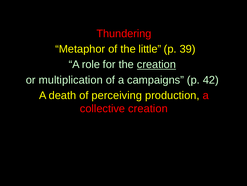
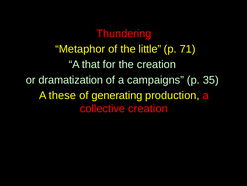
39: 39 -> 71
role: role -> that
creation at (156, 64) underline: present -> none
multiplication: multiplication -> dramatization
42: 42 -> 35
death: death -> these
perceiving: perceiving -> generating
